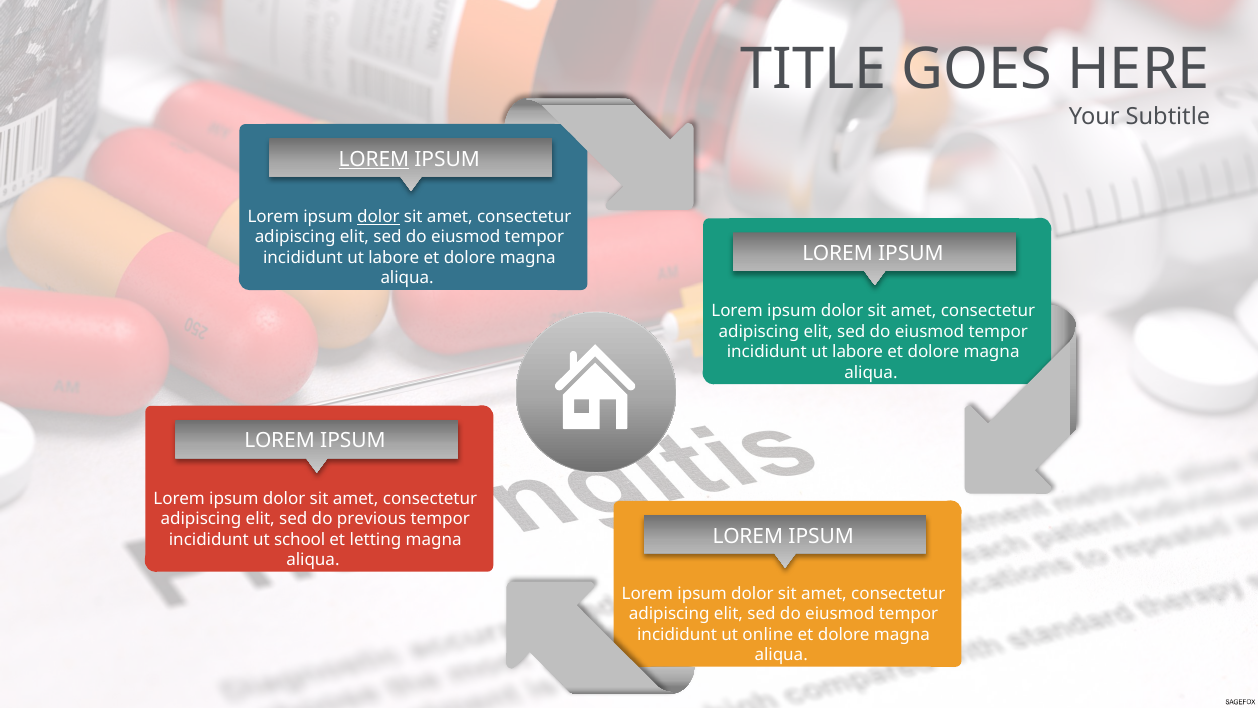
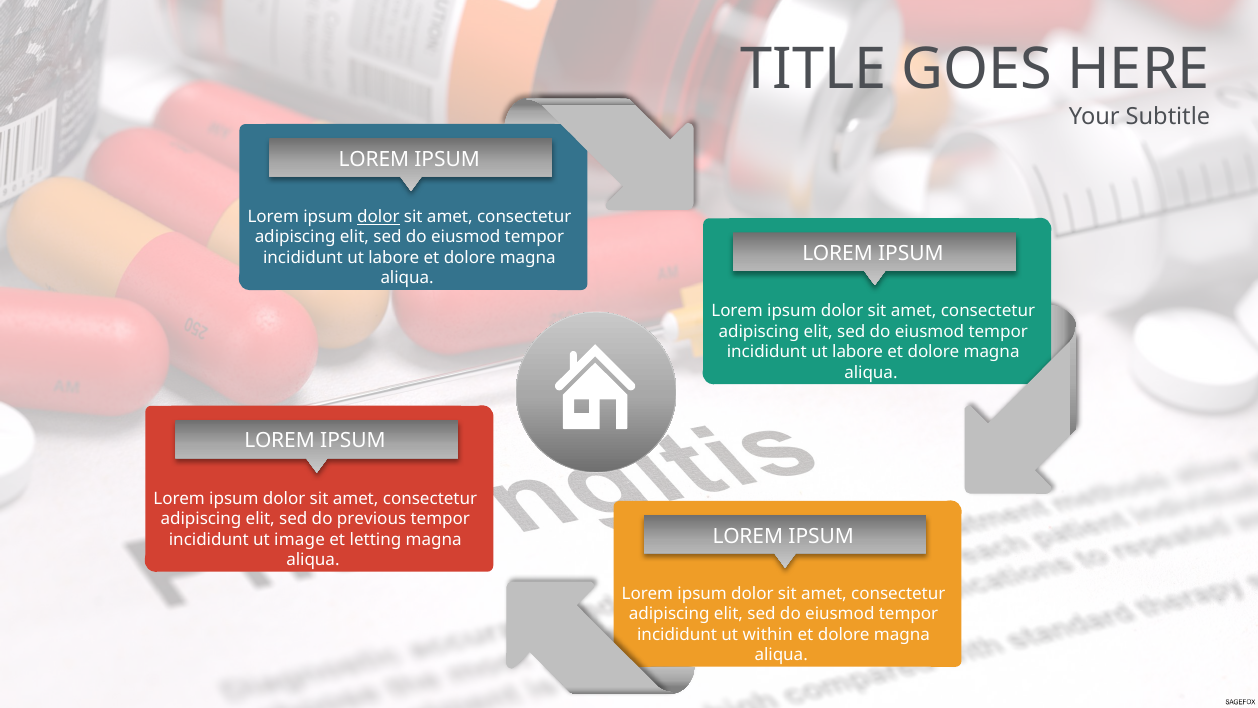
LOREM at (374, 159) underline: present -> none
school: school -> image
online: online -> within
